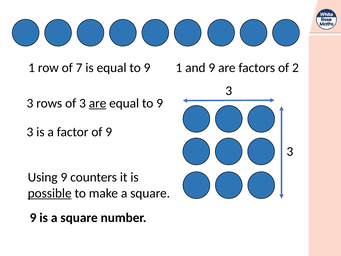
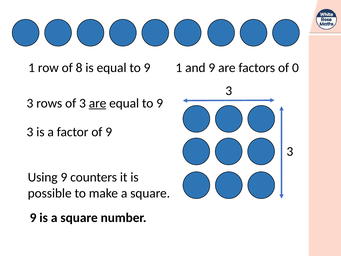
7: 7 -> 8
2: 2 -> 0
possible underline: present -> none
